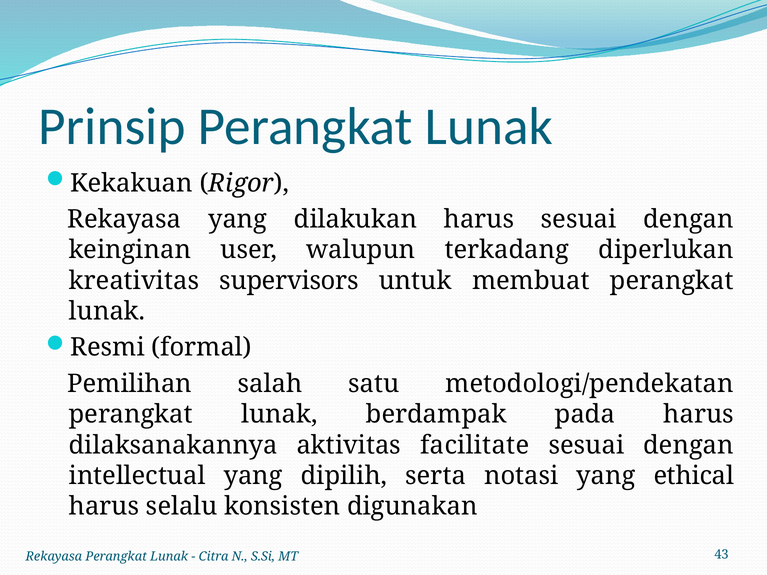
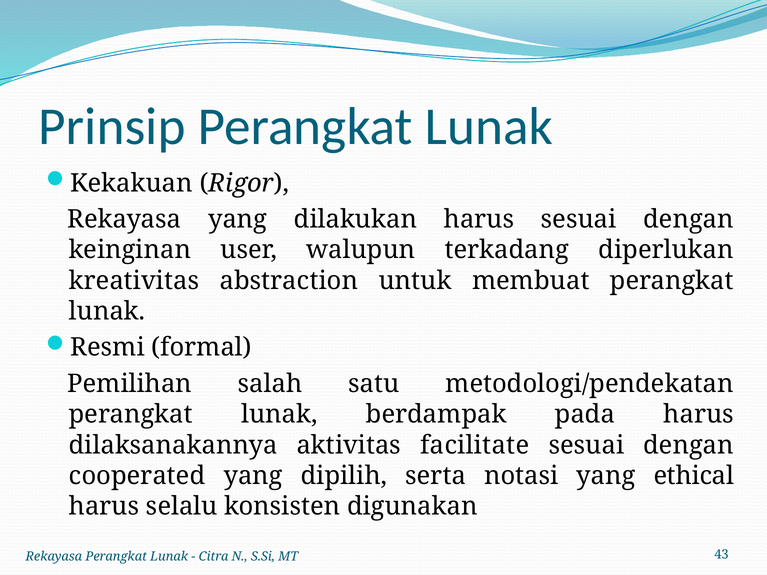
supervisors: supervisors -> abstraction
intellectual: intellectual -> cooperated
